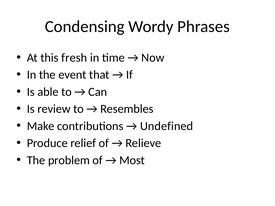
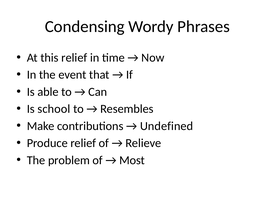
this fresh: fresh -> relief
review: review -> school
